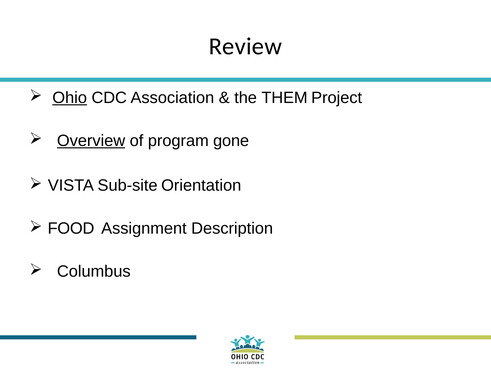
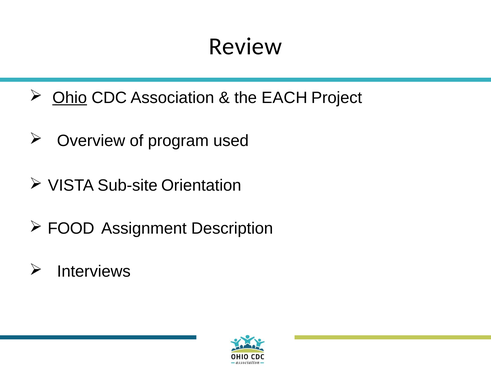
THEM: THEM -> EACH
Overview underline: present -> none
gone: gone -> used
Columbus: Columbus -> Interviews
